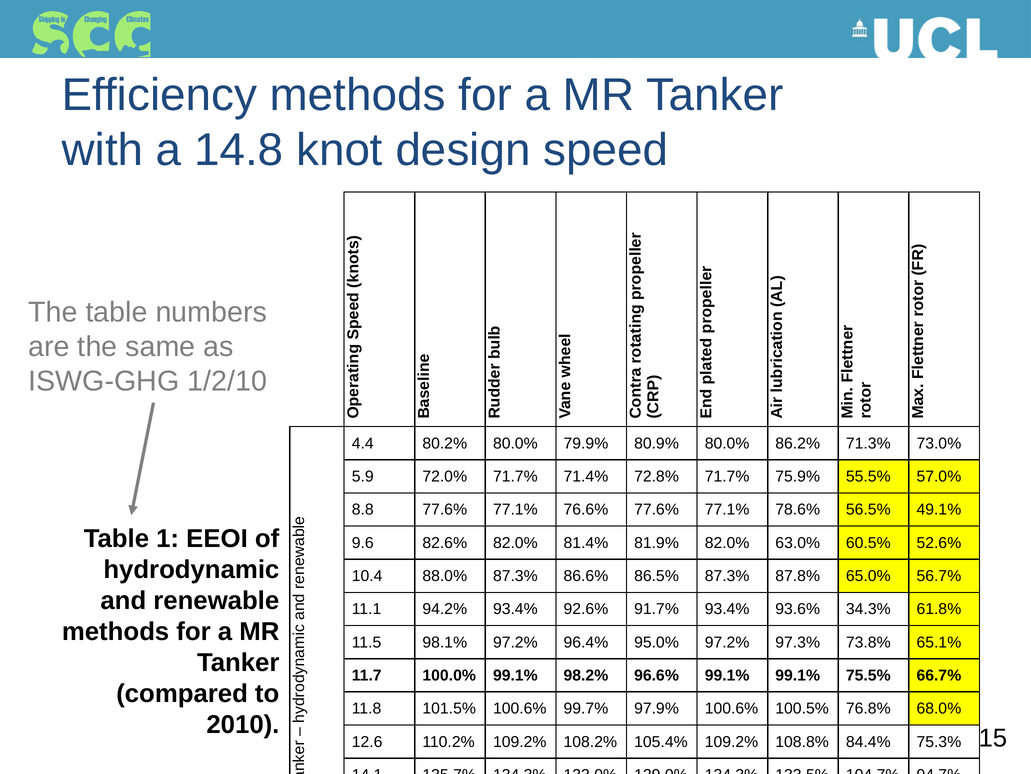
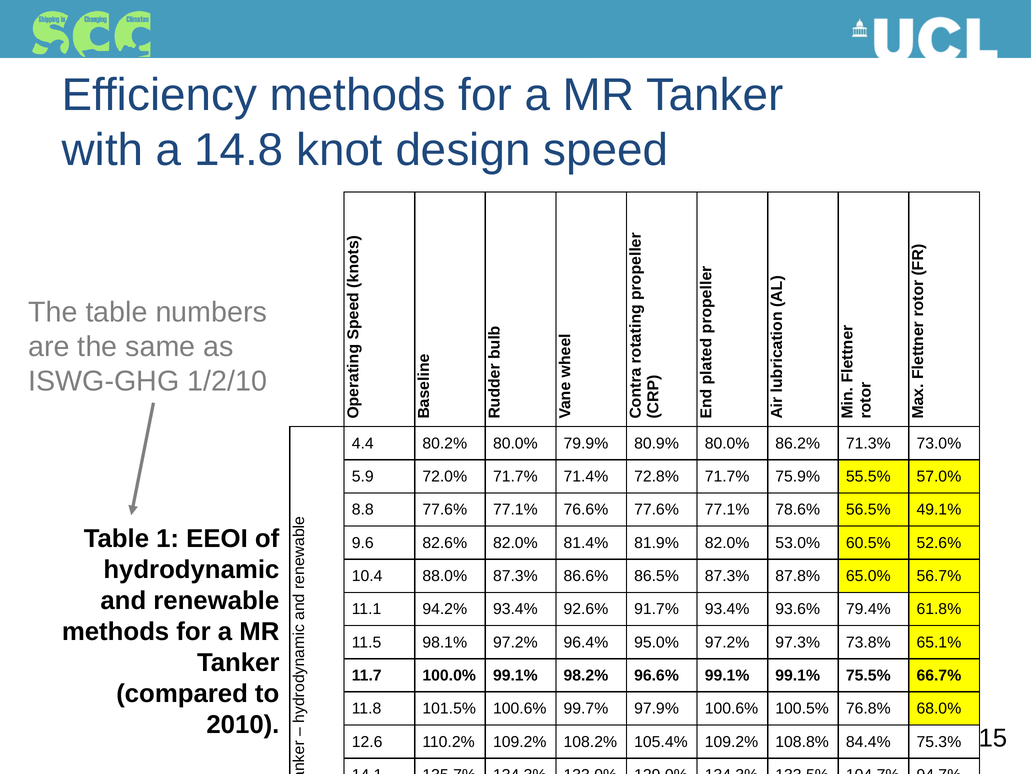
63.0%: 63.0% -> 53.0%
34.3%: 34.3% -> 79.4%
